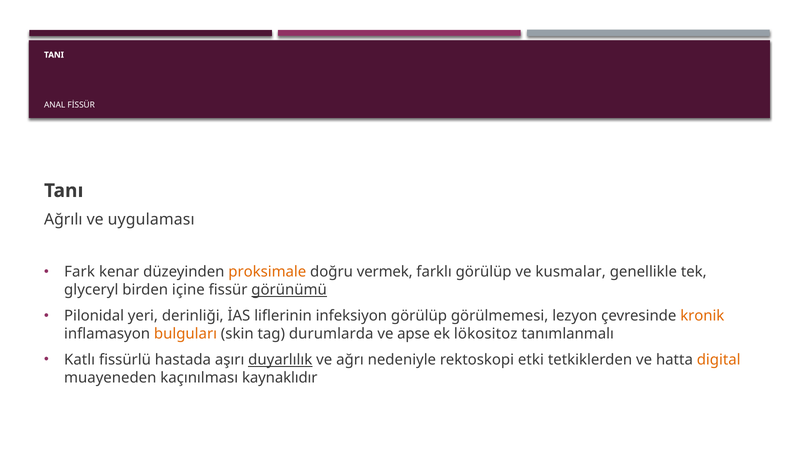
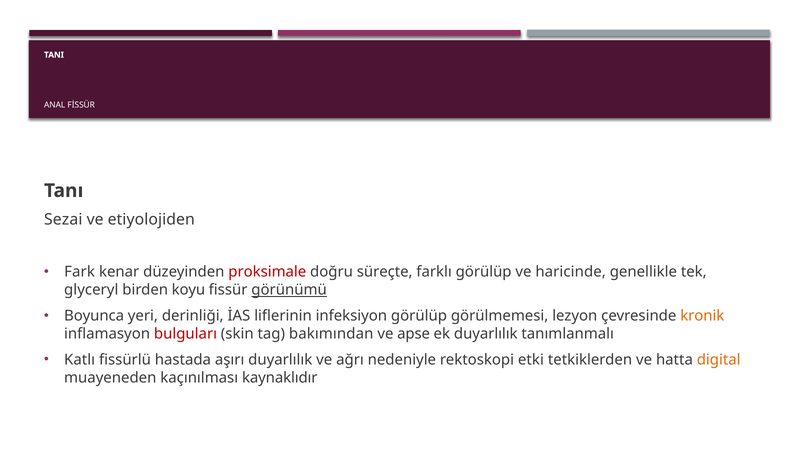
Ağrılı: Ağrılı -> Sezai
uygulaması: uygulaması -> etiyolojiden
proksimale colour: orange -> red
vermek: vermek -> süreçte
kusmalar: kusmalar -> haricinde
içine: içine -> koyu
Pilonidal: Pilonidal -> Boyunca
bulguları colour: orange -> red
durumlarda: durumlarda -> bakımından
ek lökositoz: lökositoz -> duyarlılık
duyarlılık at (280, 360) underline: present -> none
